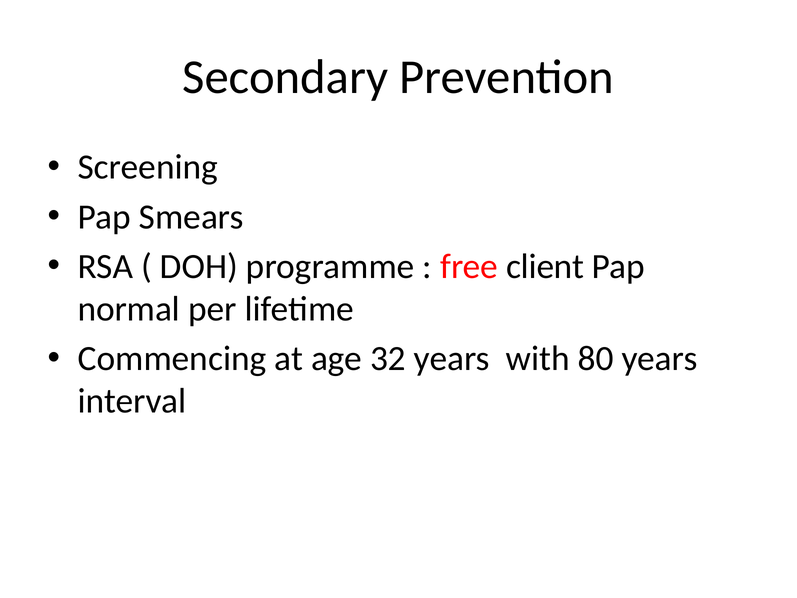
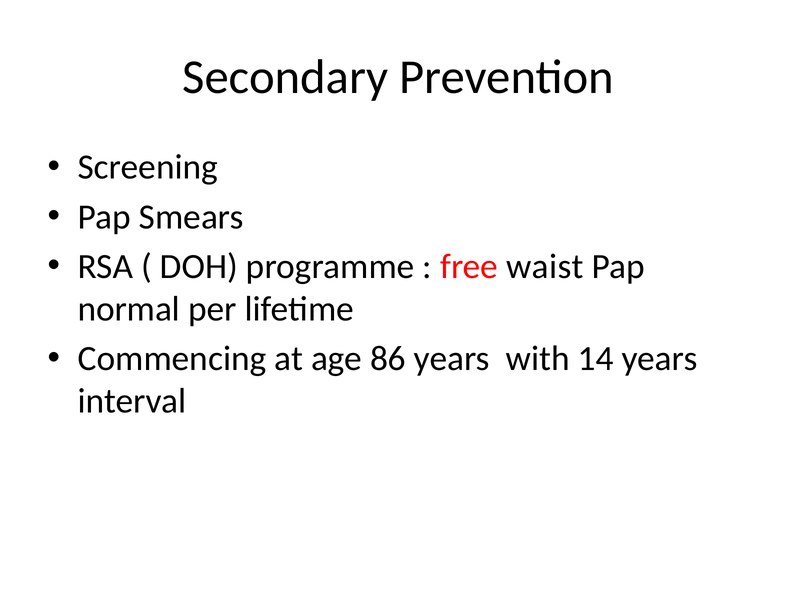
client: client -> waist
32: 32 -> 86
80: 80 -> 14
